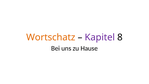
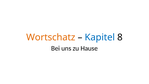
Kapitel colour: purple -> blue
